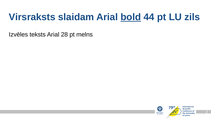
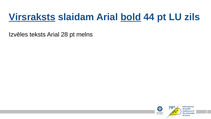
Virsraksts underline: none -> present
